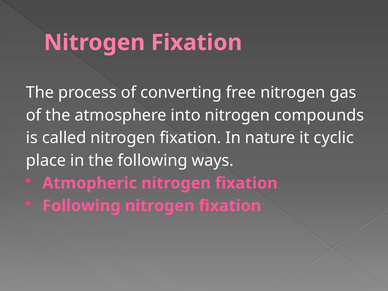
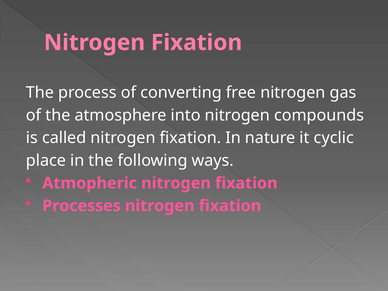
Following at (81, 206): Following -> Processes
